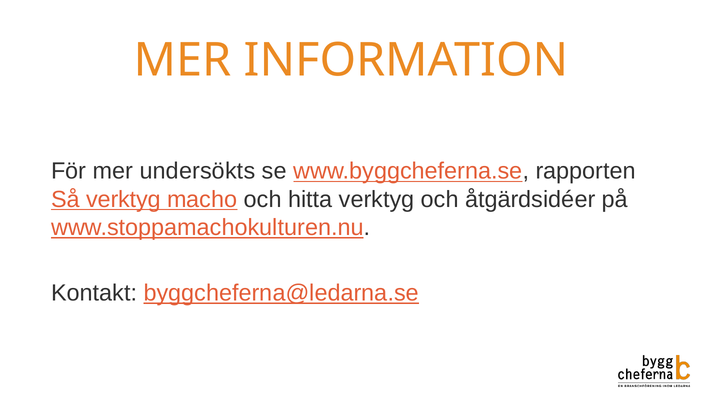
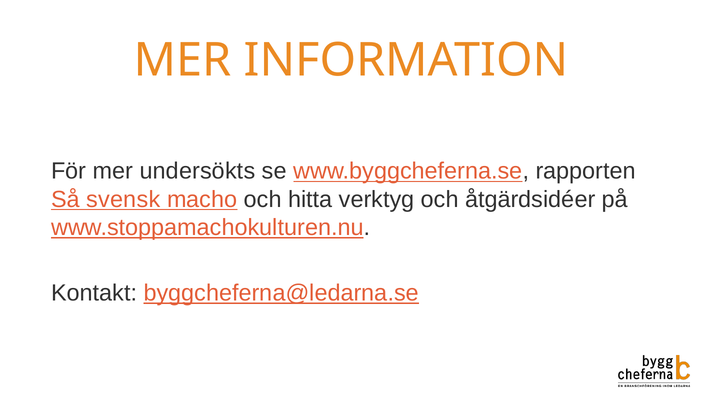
Så verktyg: verktyg -> svensk
